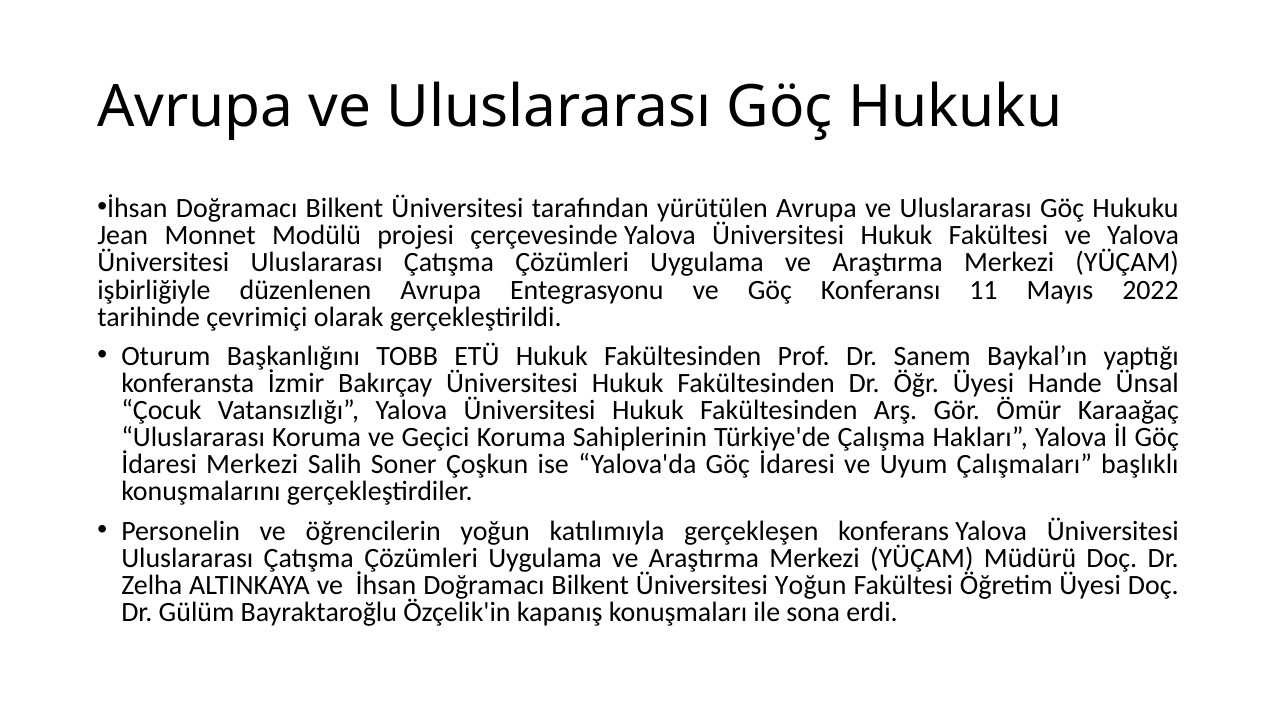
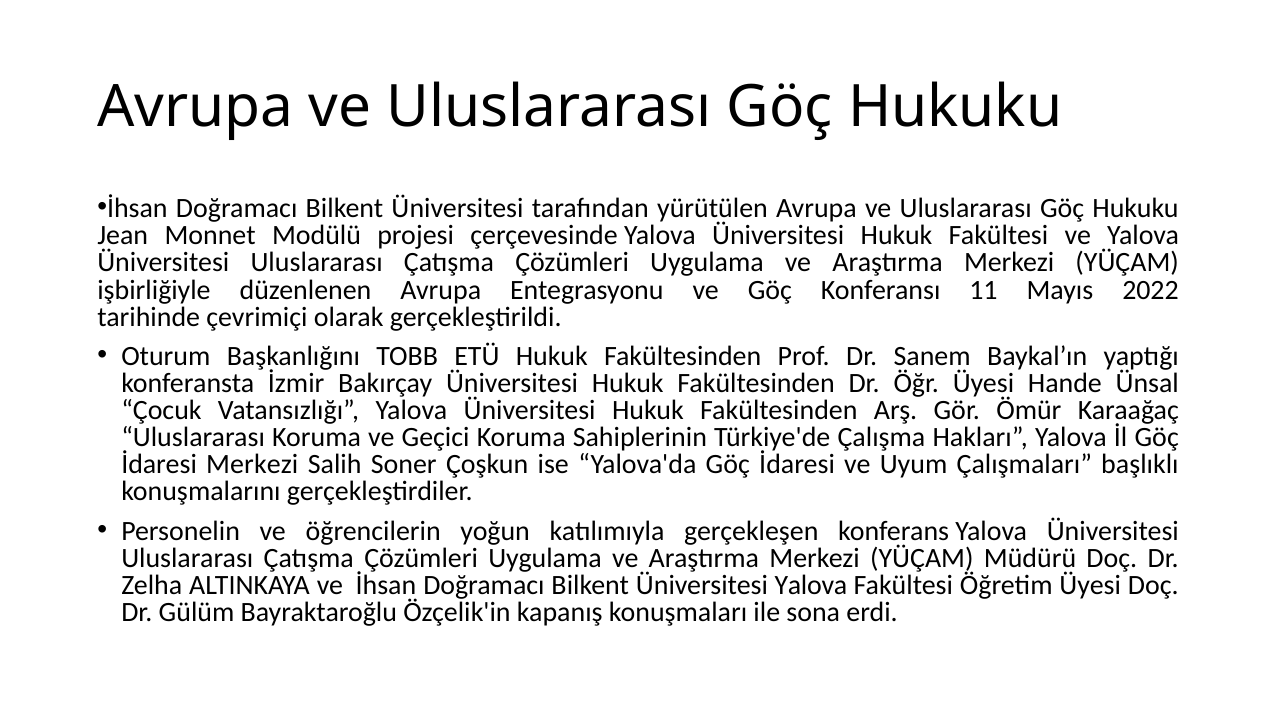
Üniversitesi Yoğun: Yoğun -> Yalova
